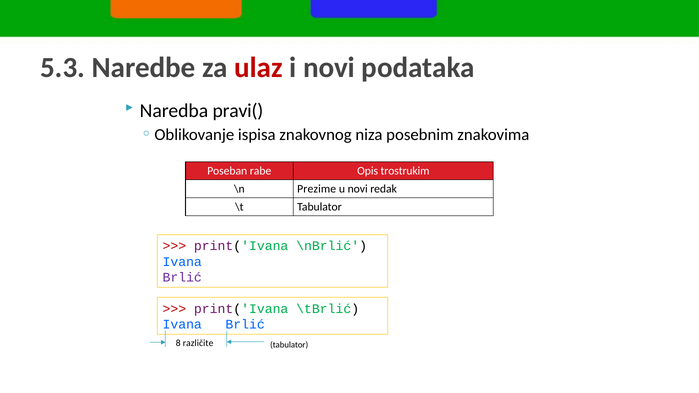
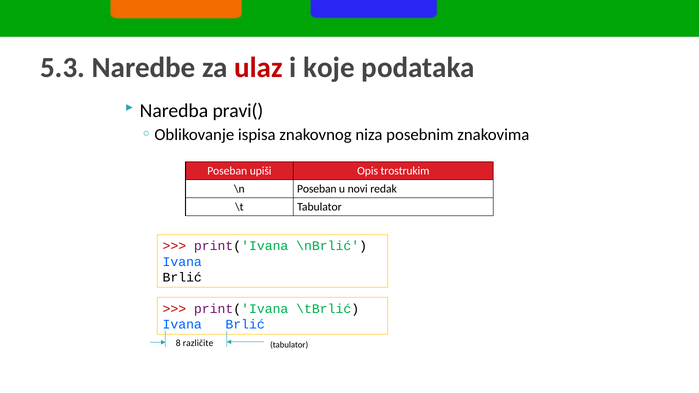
i novi: novi -> koje
rabe: rabe -> upiši
\n Prezime: Prezime -> Poseban
Brlić at (182, 278) colour: purple -> black
